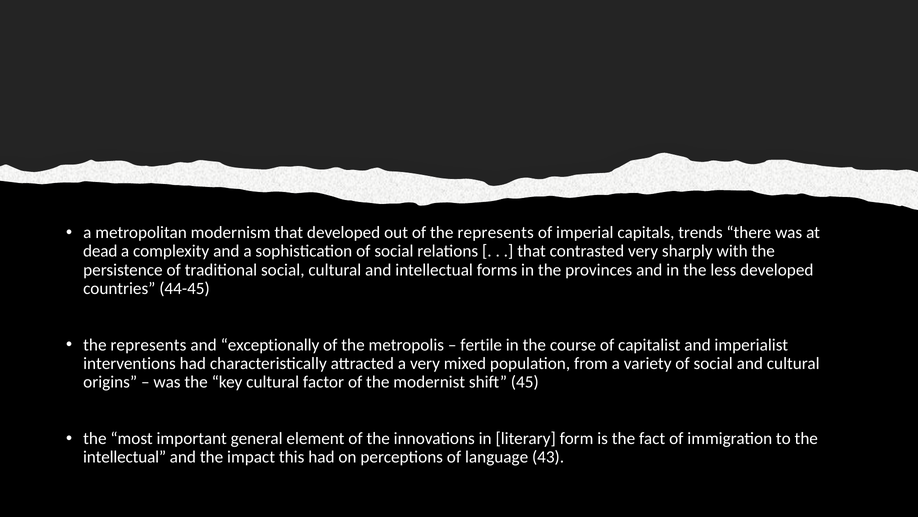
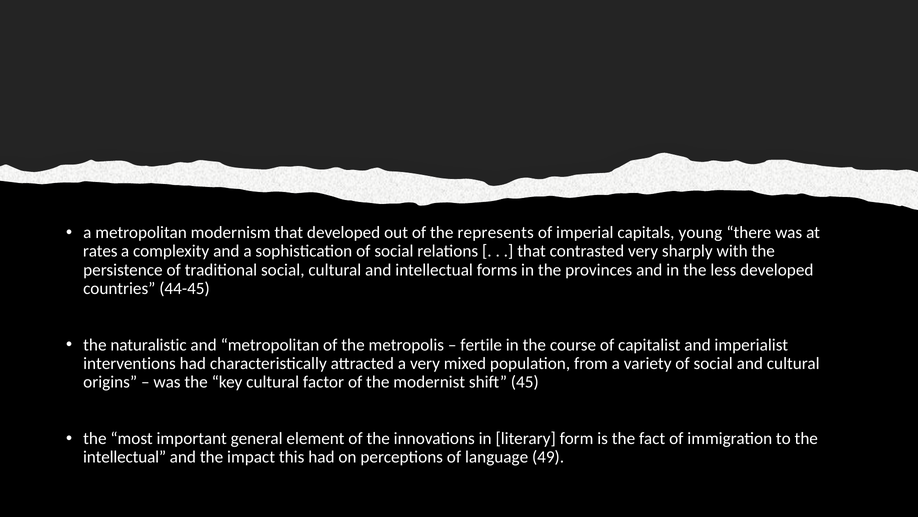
trends: trends -> young
dead: dead -> rates
represents at (148, 345): represents -> naturalistic
and exceptionally: exceptionally -> metropolitan
43: 43 -> 49
